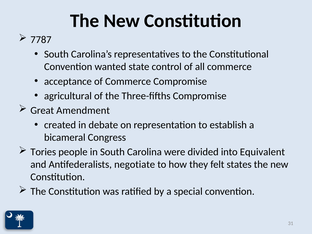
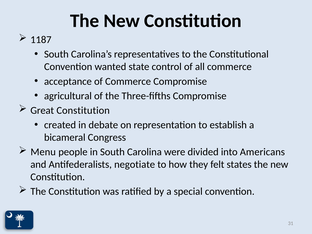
7787: 7787 -> 1187
Great Amendment: Amendment -> Constitution
Tories: Tories -> Menu
Equivalent: Equivalent -> Americans
